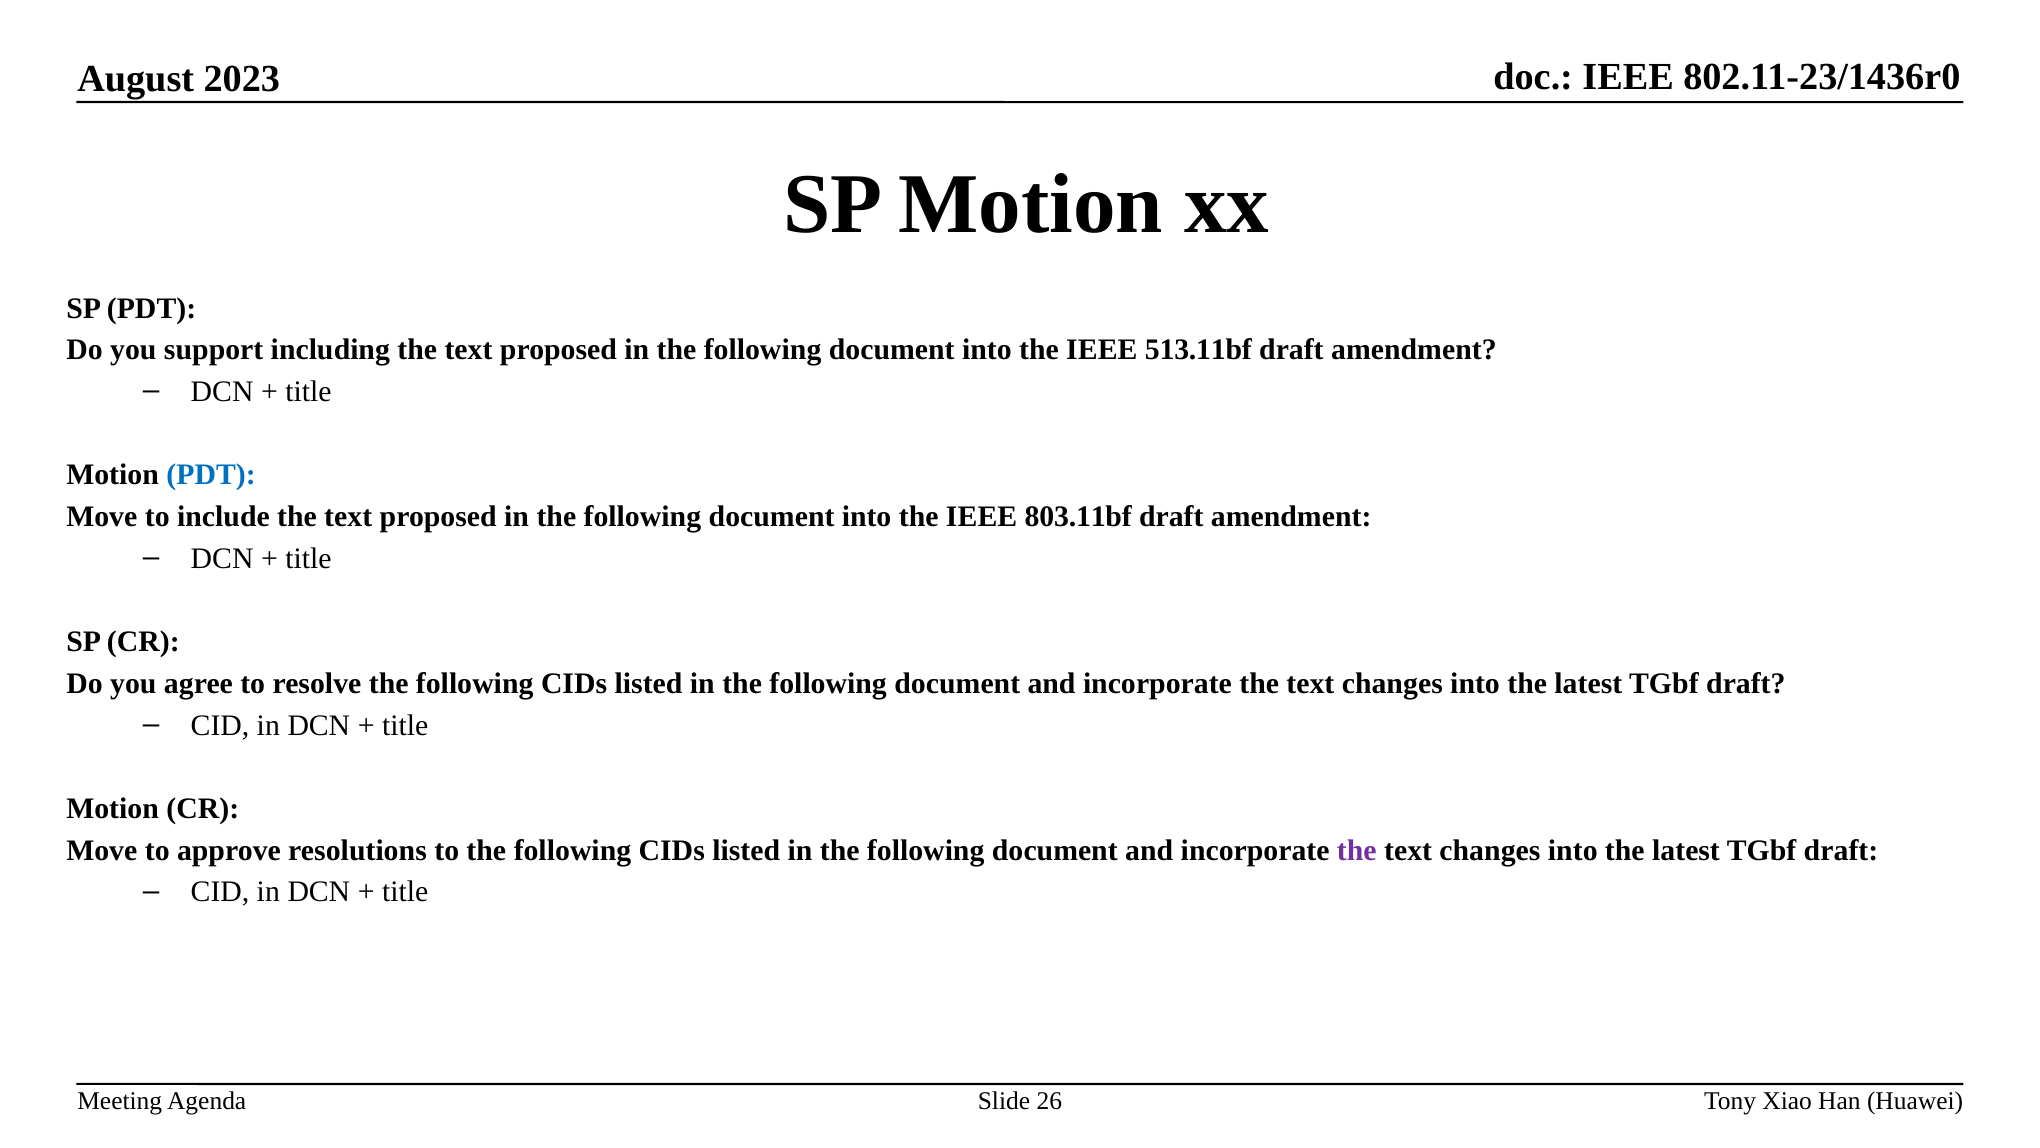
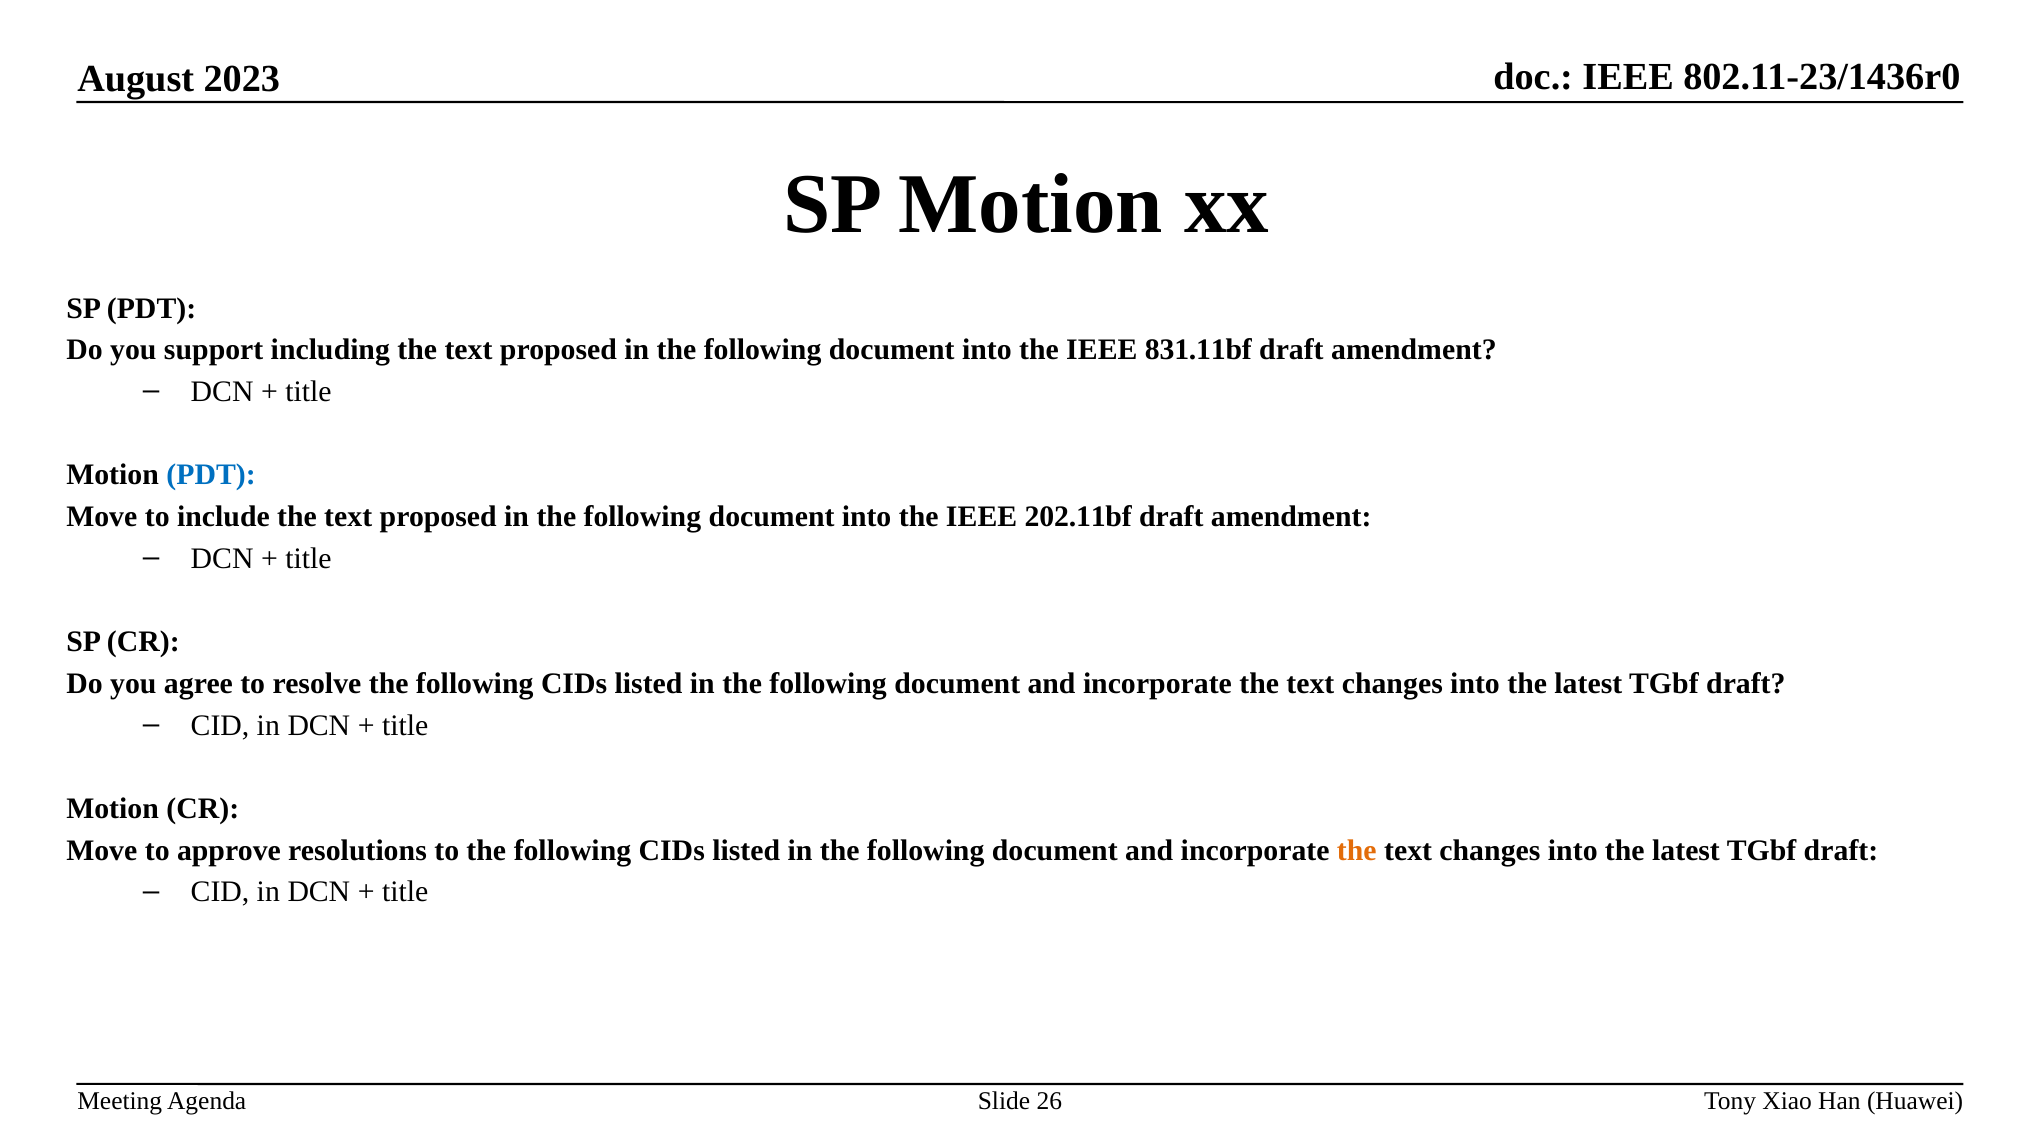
513.11bf: 513.11bf -> 831.11bf
803.11bf: 803.11bf -> 202.11bf
the at (1357, 850) colour: purple -> orange
